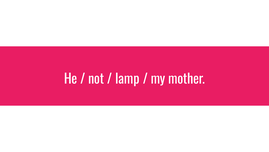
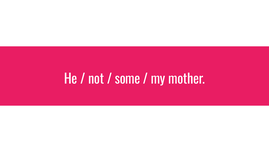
lamp: lamp -> some
